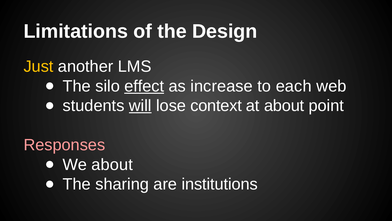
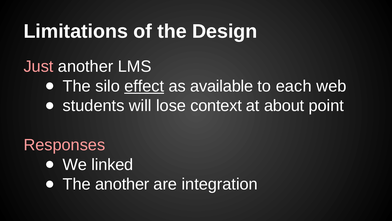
Just colour: yellow -> pink
increase: increase -> available
will underline: present -> none
We about: about -> linked
The sharing: sharing -> another
institutions: institutions -> integration
